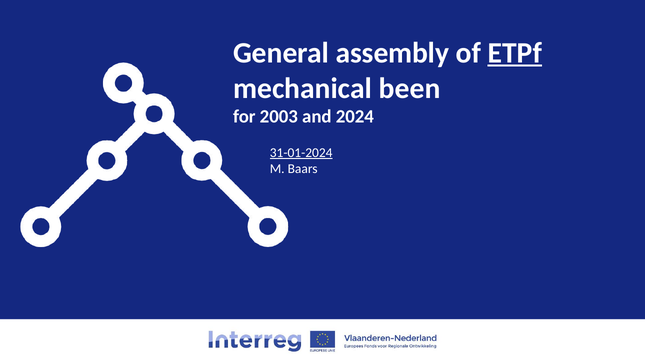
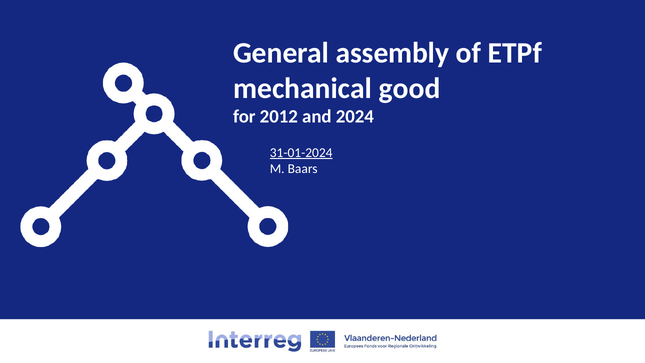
ETPf underline: present -> none
been: been -> good
2003: 2003 -> 2012
